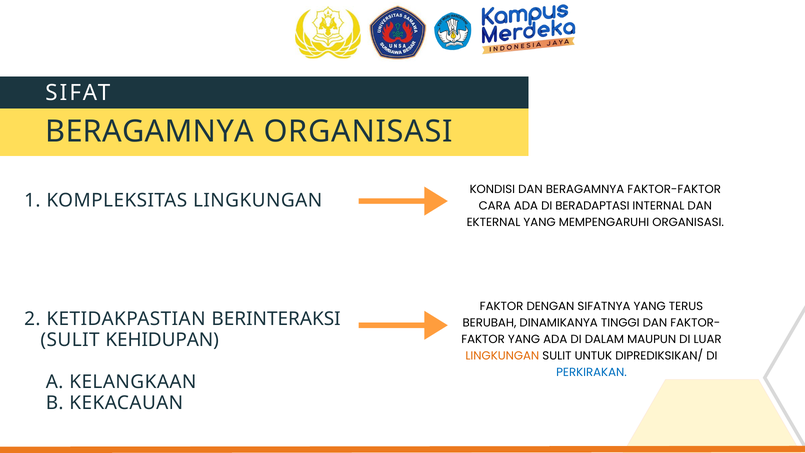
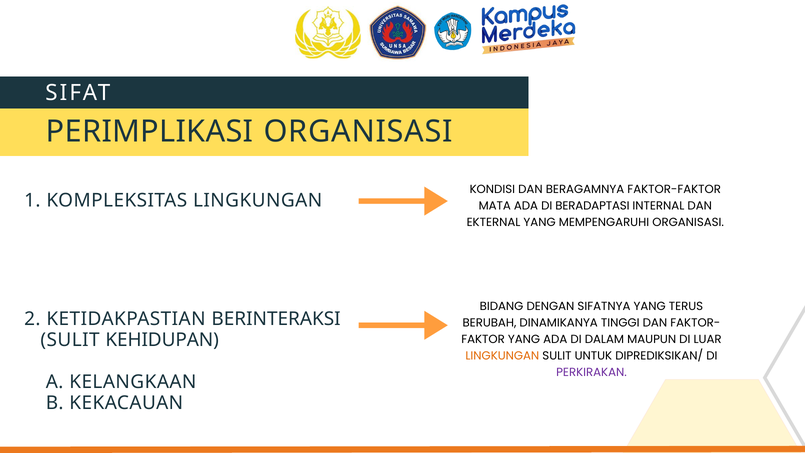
BERAGAMNYA at (150, 131): BERAGAMNYA -> PERIMPLIKASI
CARA: CARA -> MATA
FAKTOR at (502, 306): FAKTOR -> BIDANG
PERKIRAKAN colour: blue -> purple
